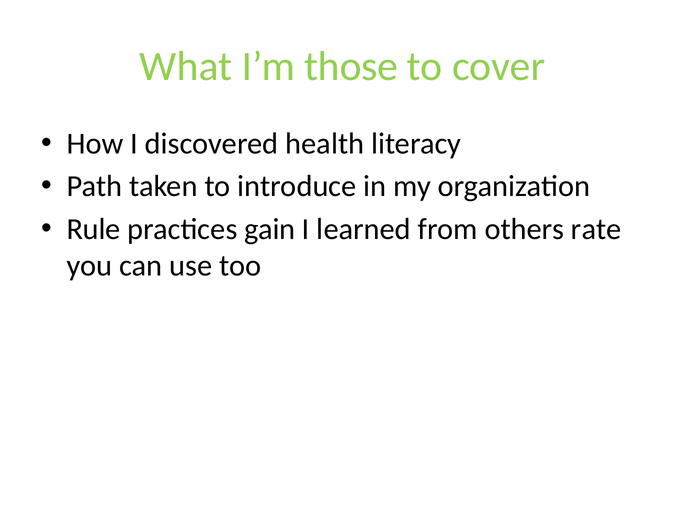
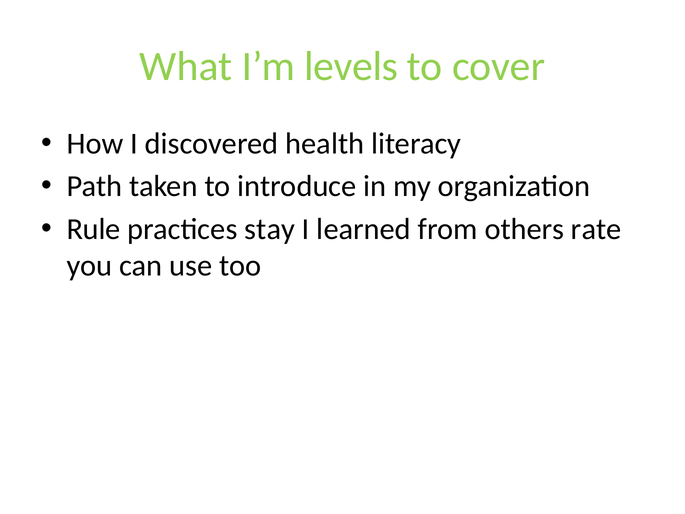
those: those -> levels
gain: gain -> stay
